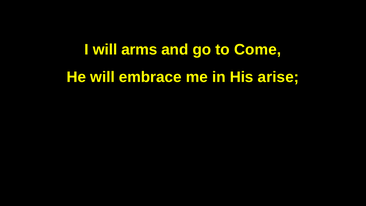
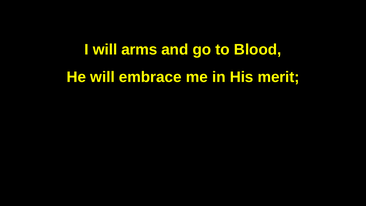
Come: Come -> Blood
arise: arise -> merit
